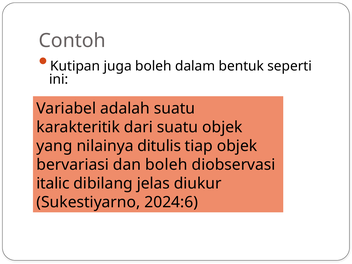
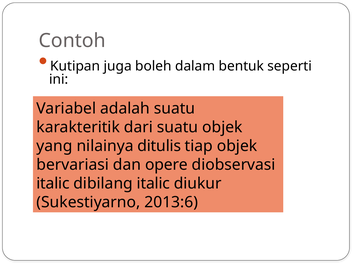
dan boleh: boleh -> opere
dibilang jelas: jelas -> italic
2024:6: 2024:6 -> 2013:6
